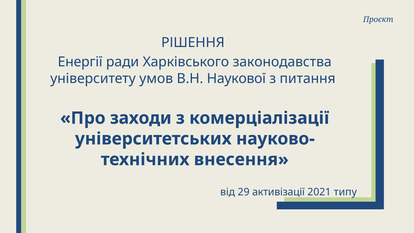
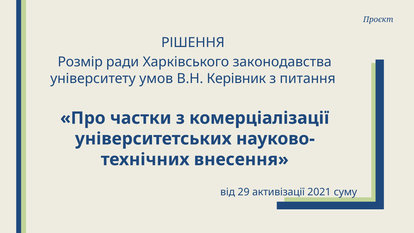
Енергії: Енергії -> Розмір
Наукової: Наукової -> Керівник
заходи: заходи -> частки
типу: типу -> суму
